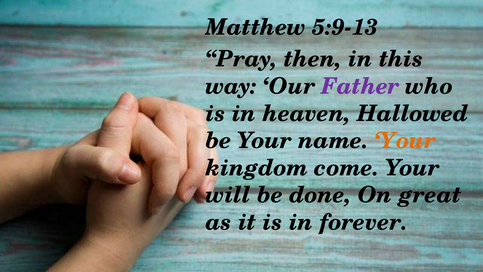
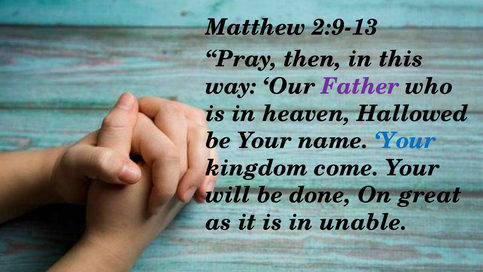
5:9-13: 5:9-13 -> 2:9-13
Your at (405, 141) colour: orange -> blue
forever: forever -> unable
